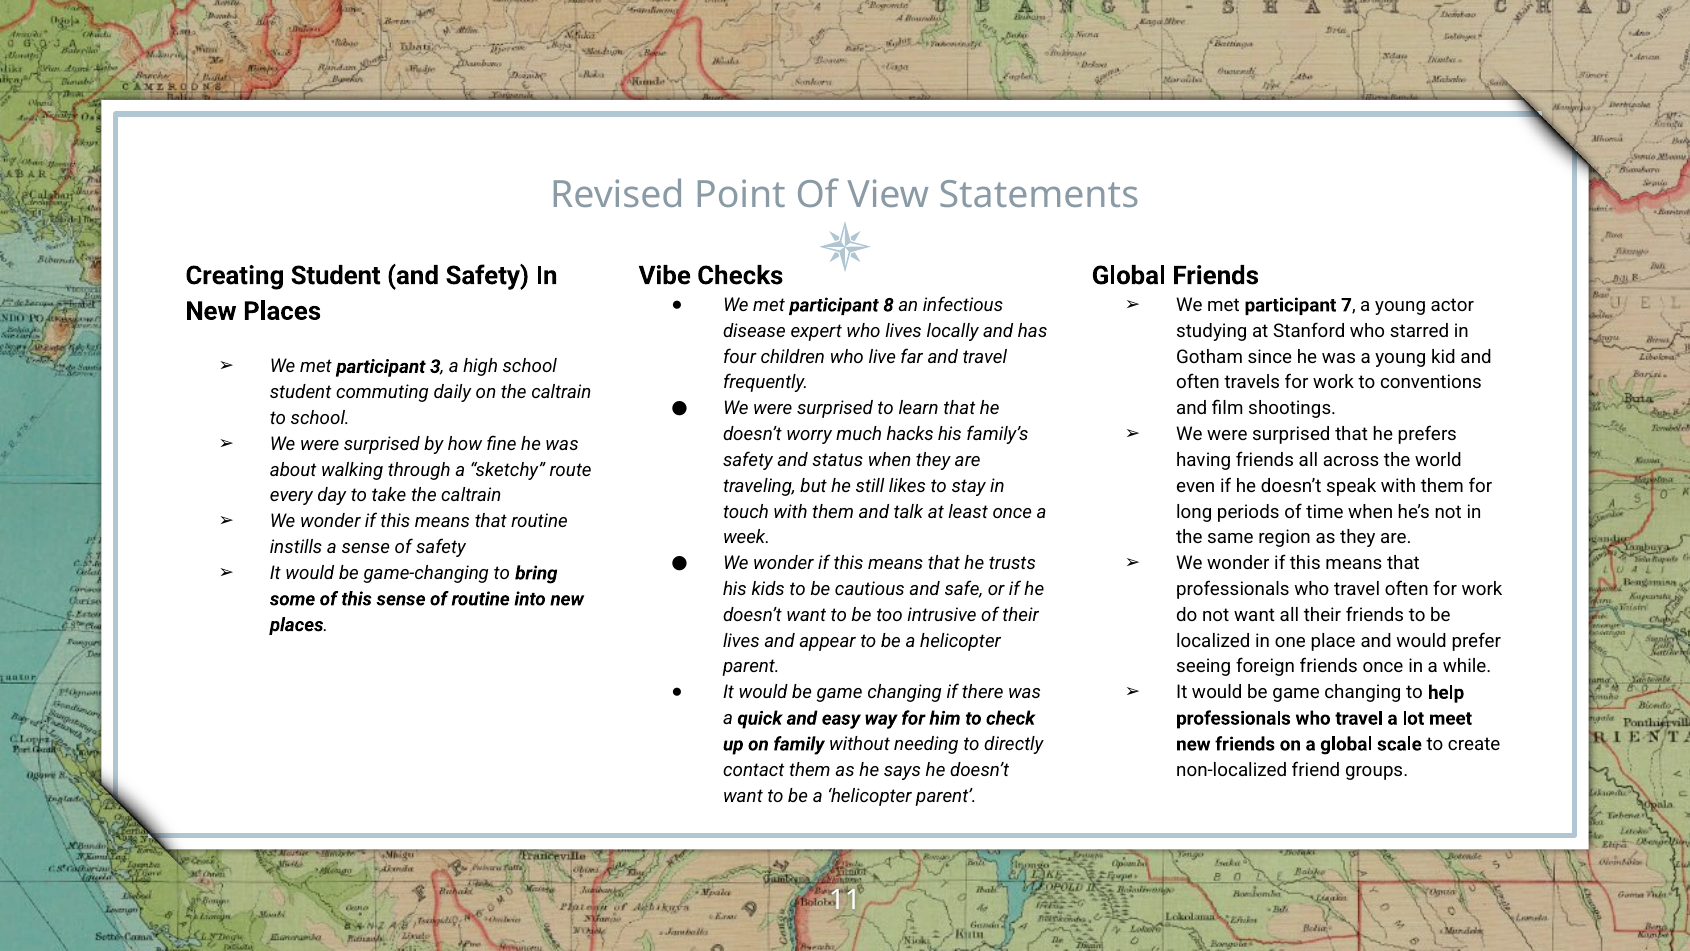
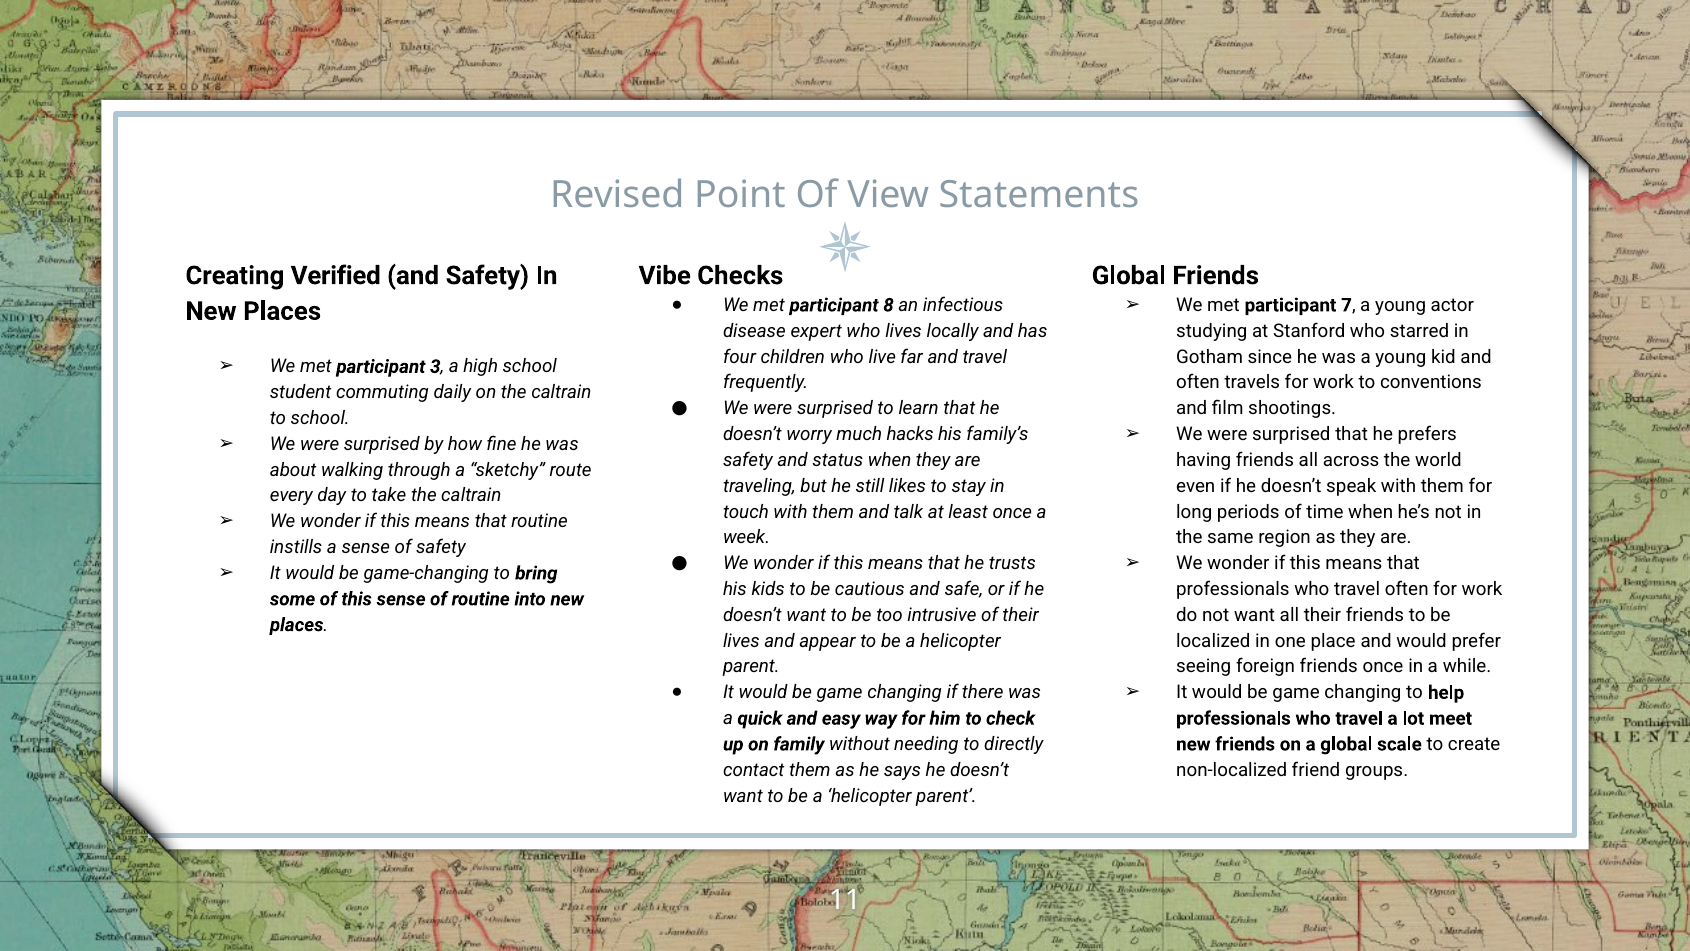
Creating Student: Student -> Verified
